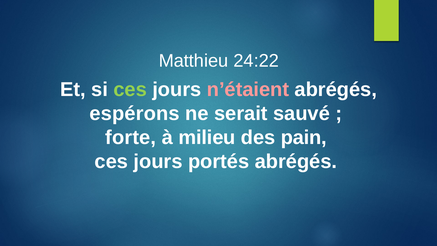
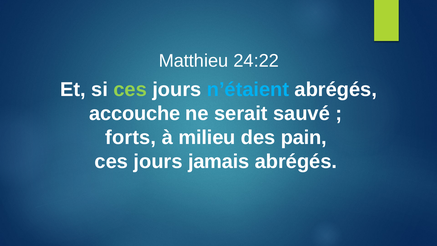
n’étaient colour: pink -> light blue
espérons: espérons -> accouche
forte: forte -> forts
portés: portés -> jamais
